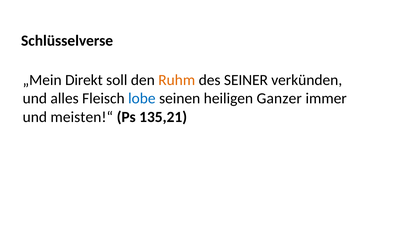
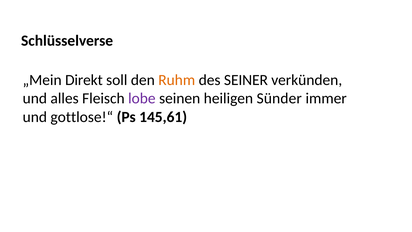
lobe colour: blue -> purple
Ganzer: Ganzer -> Sünder
meisten!“: meisten!“ -> gottlose!“
135,21: 135,21 -> 145,61
